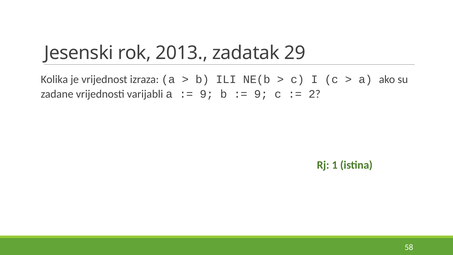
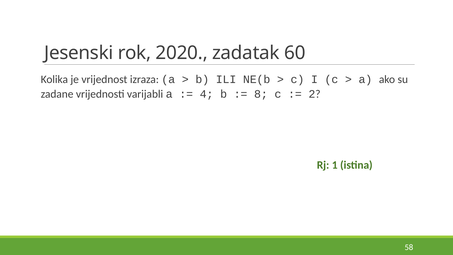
2013: 2013 -> 2020
29: 29 -> 60
9 at (207, 94): 9 -> 4
9 at (261, 94): 9 -> 8
